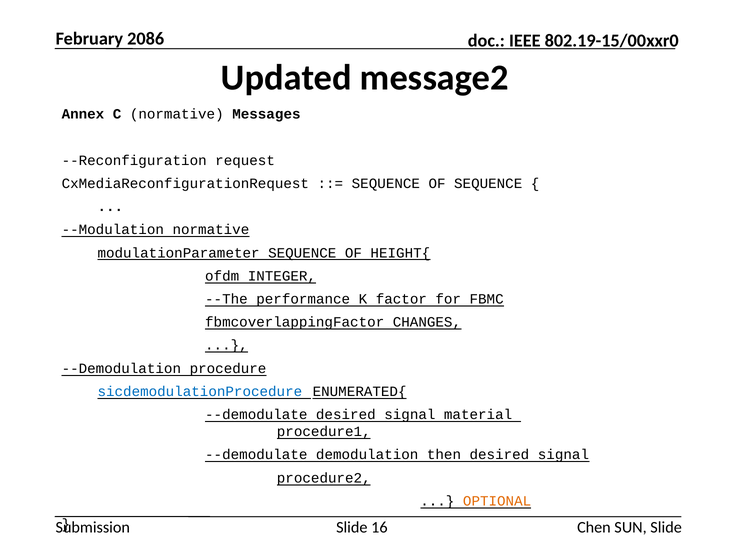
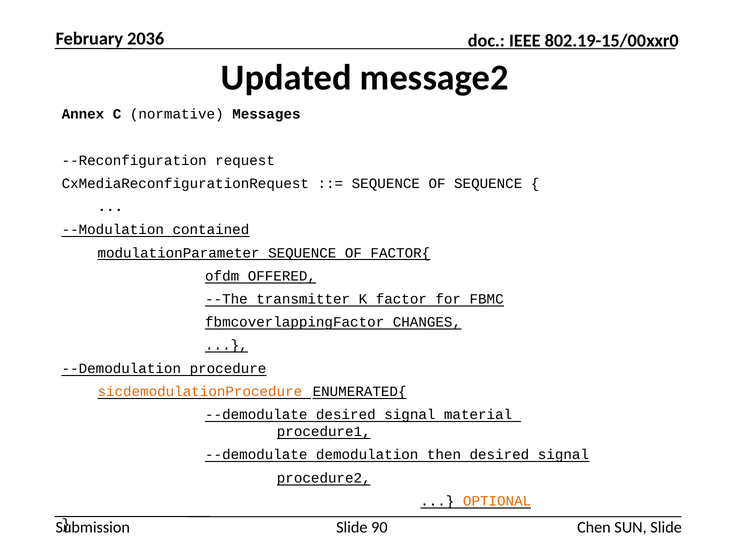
2086: 2086 -> 2036
--Modulation normative: normative -> contained
HEIGHT{: HEIGHT{ -> FACTOR{
INTEGER: INTEGER -> OFFERED
performance: performance -> transmitter
sicdemodulationProcedure colour: blue -> orange
16: 16 -> 90
